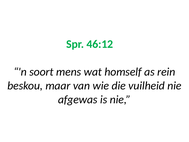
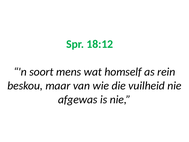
46:12: 46:12 -> 18:12
